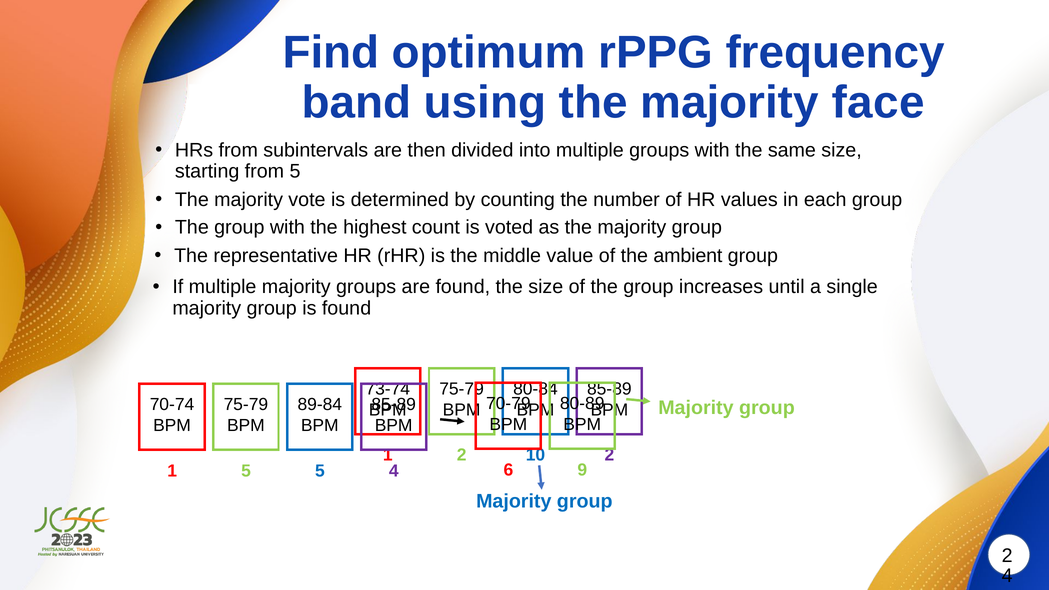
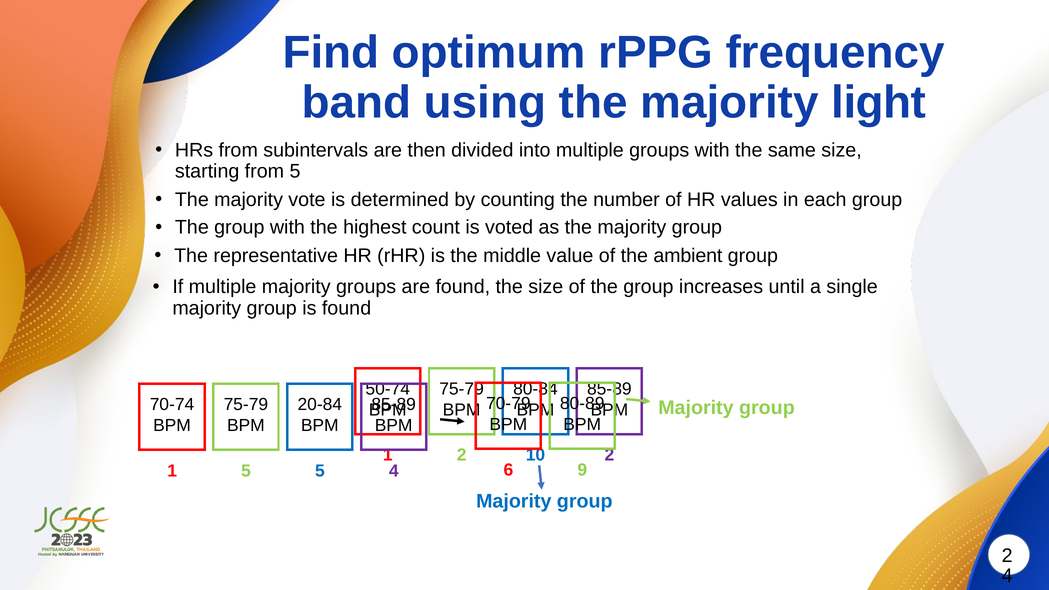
face: face -> light
73-74: 73-74 -> 50-74
89-84: 89-84 -> 20-84
